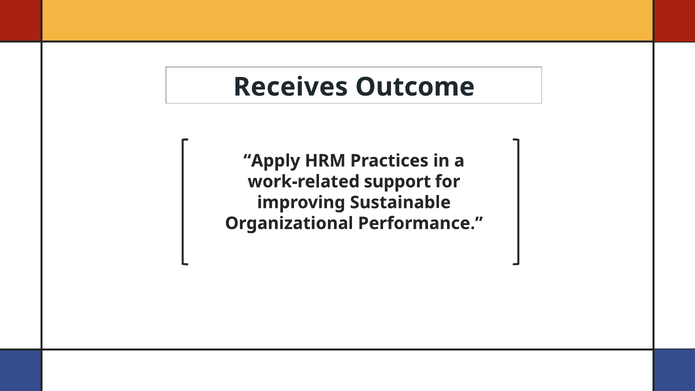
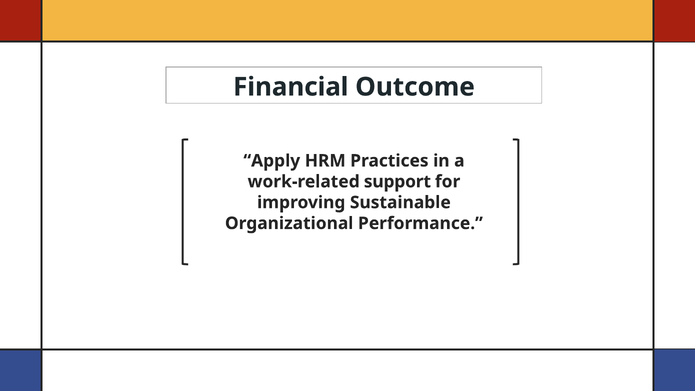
Receives: Receives -> Financial
